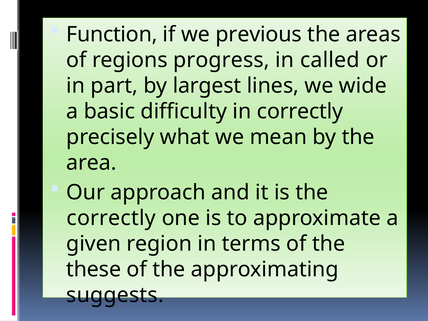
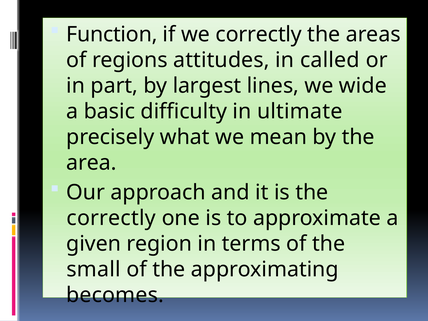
we previous: previous -> correctly
progress: progress -> attitudes
in correctly: correctly -> ultimate
these: these -> small
suggests: suggests -> becomes
